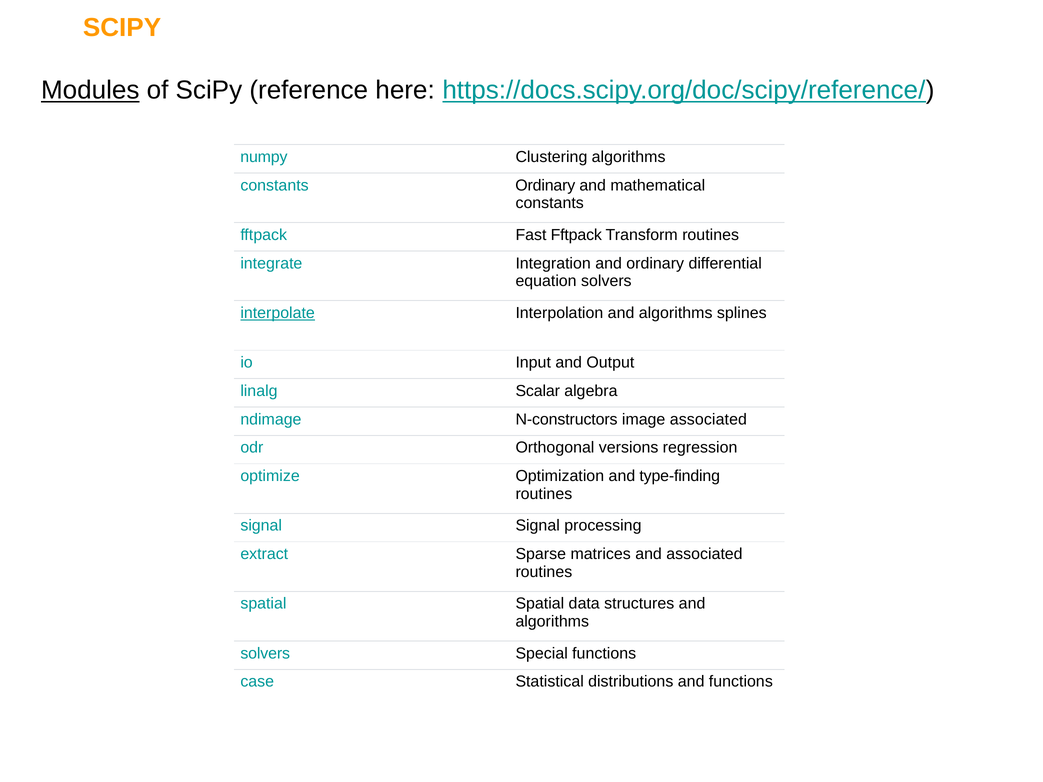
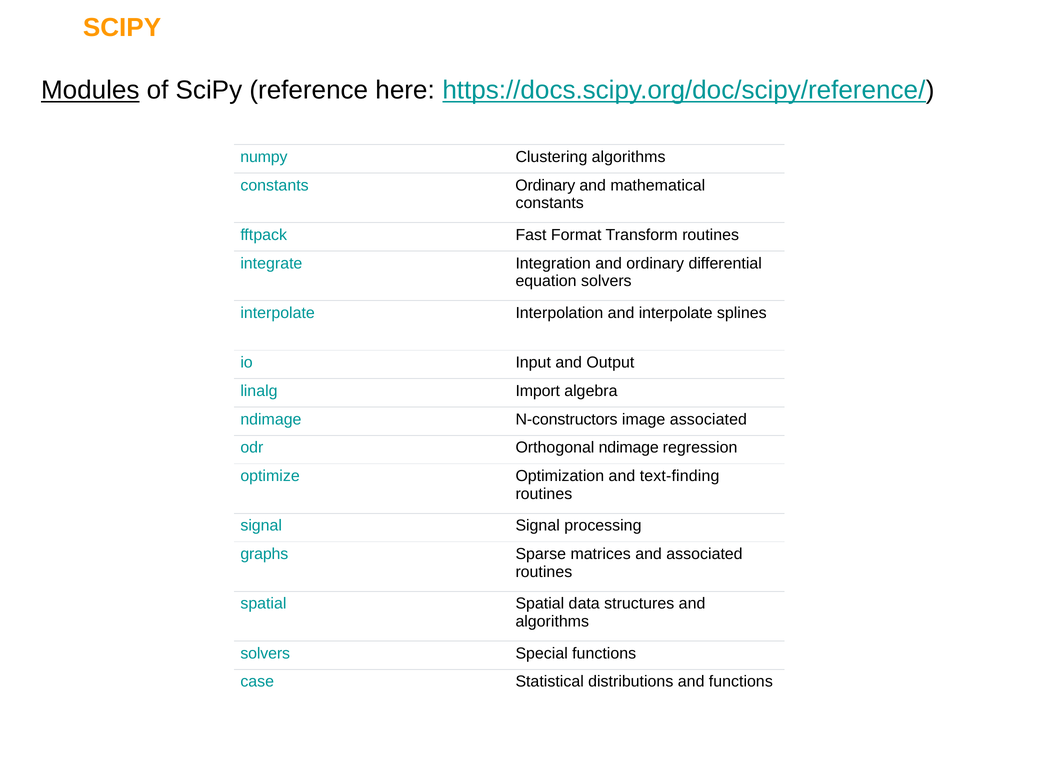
Fast Fftpack: Fftpack -> Format
interpolate at (278, 313) underline: present -> none
Interpolation and algorithms: algorithms -> interpolate
Scalar: Scalar -> Import
Orthogonal versions: versions -> ndimage
type-finding: type-finding -> text-finding
extract: extract -> graphs
